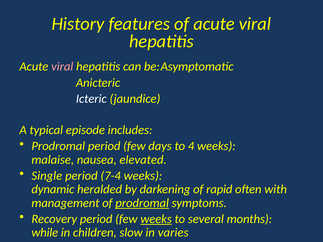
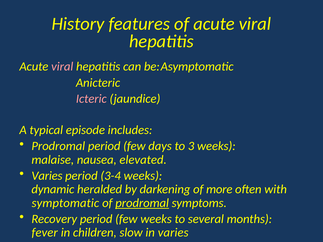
Icteric colour: white -> pink
4: 4 -> 3
Single at (47, 176): Single -> Varies
7-4: 7-4 -> 3-4
rapid: rapid -> more
management: management -> symptomatic
weeks at (156, 219) underline: present -> none
while: while -> fever
